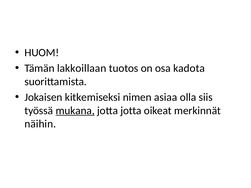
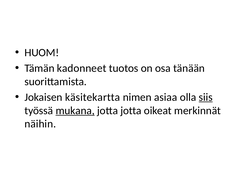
lakkoillaan: lakkoillaan -> kadonneet
kadota: kadota -> tänään
kitkemiseksi: kitkemiseksi -> käsitekartta
siis underline: none -> present
